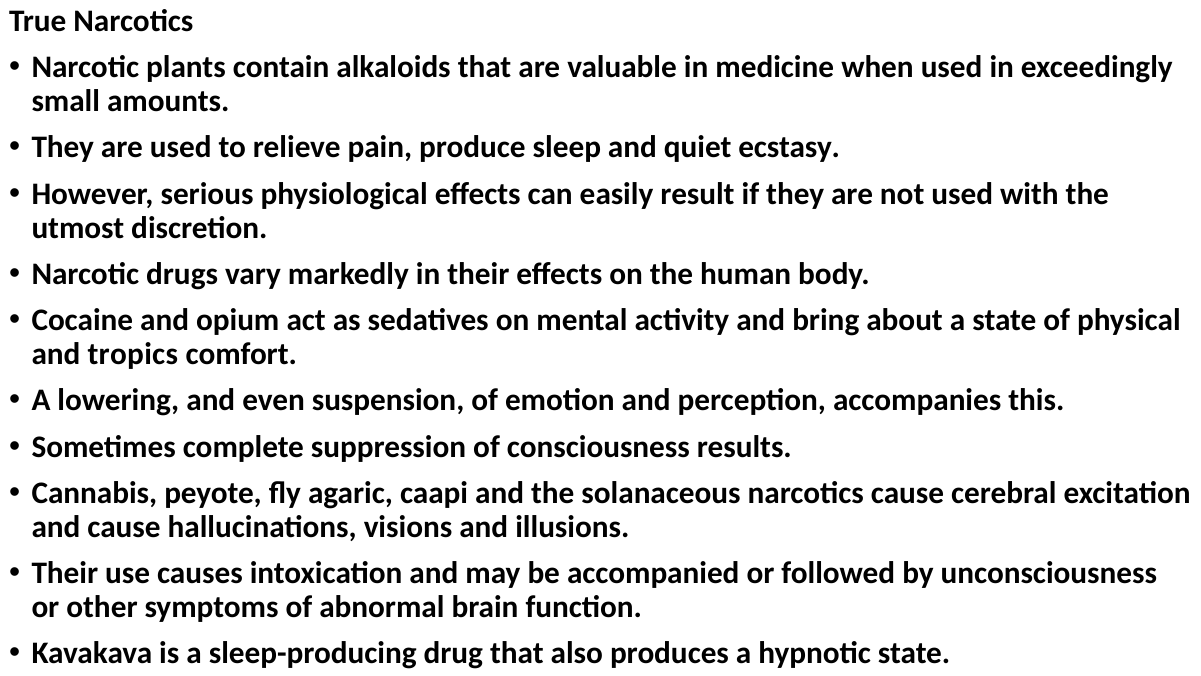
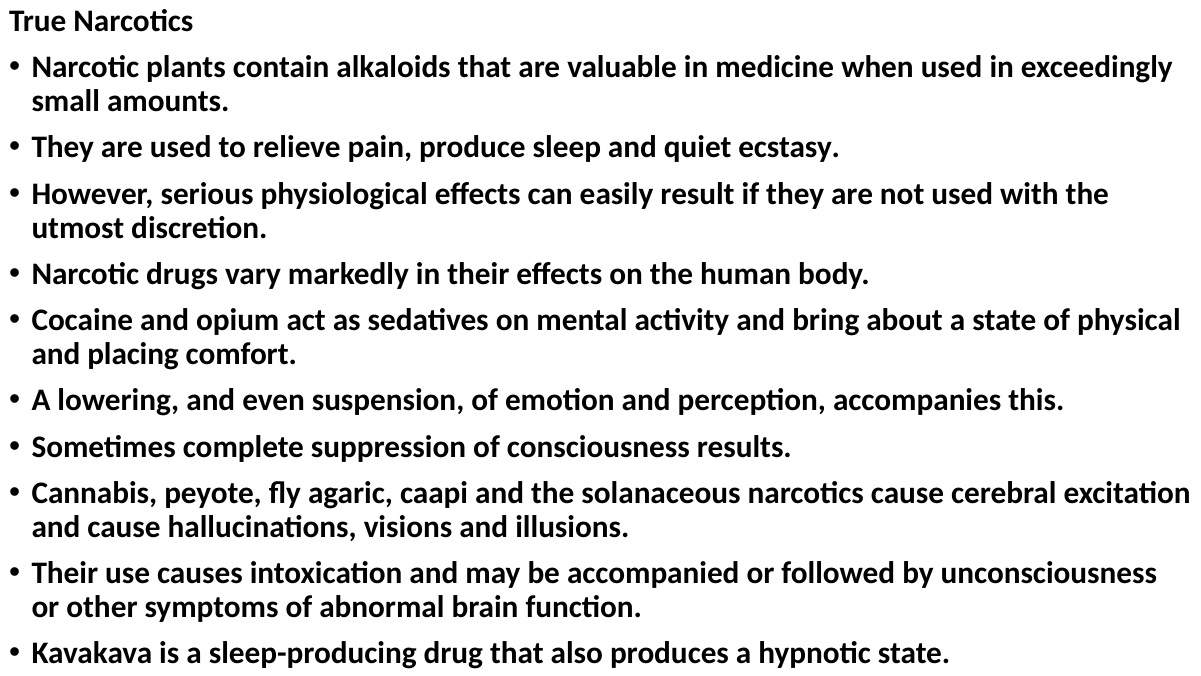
tropics: tropics -> placing
